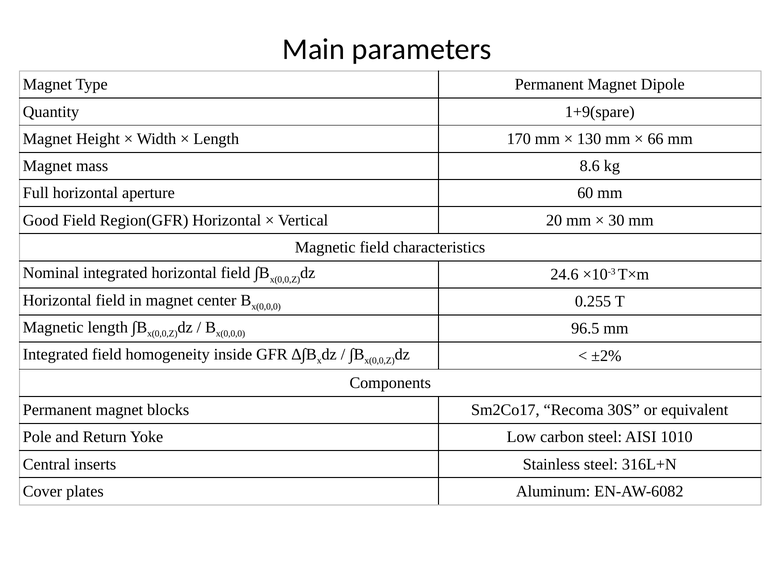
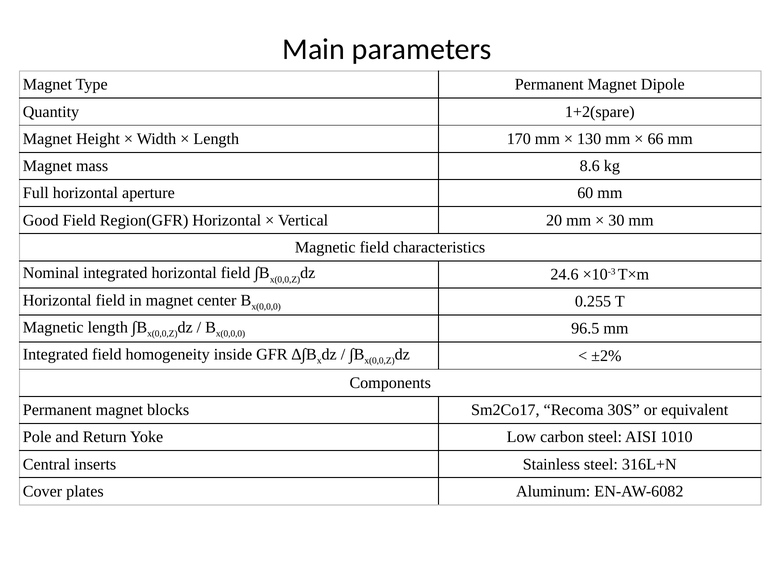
1+9(spare: 1+9(spare -> 1+2(spare
